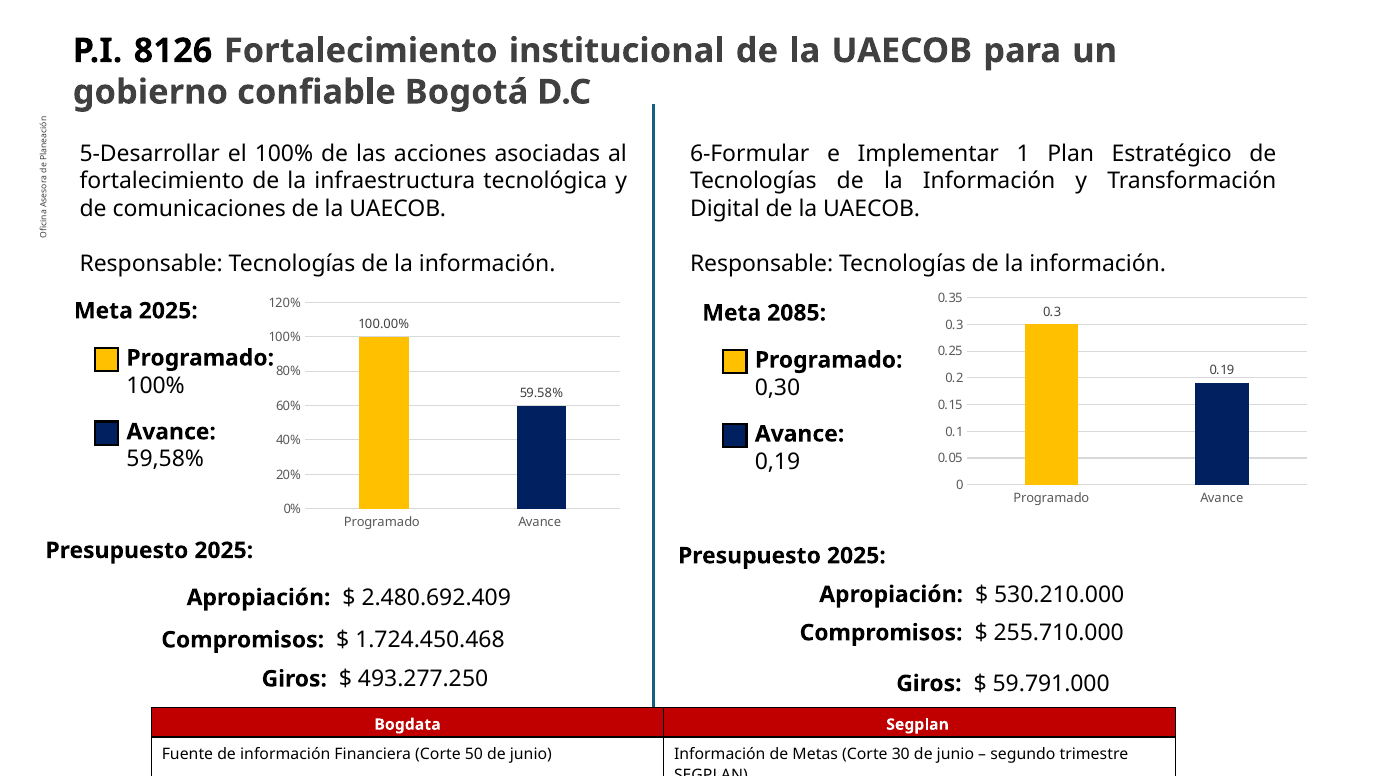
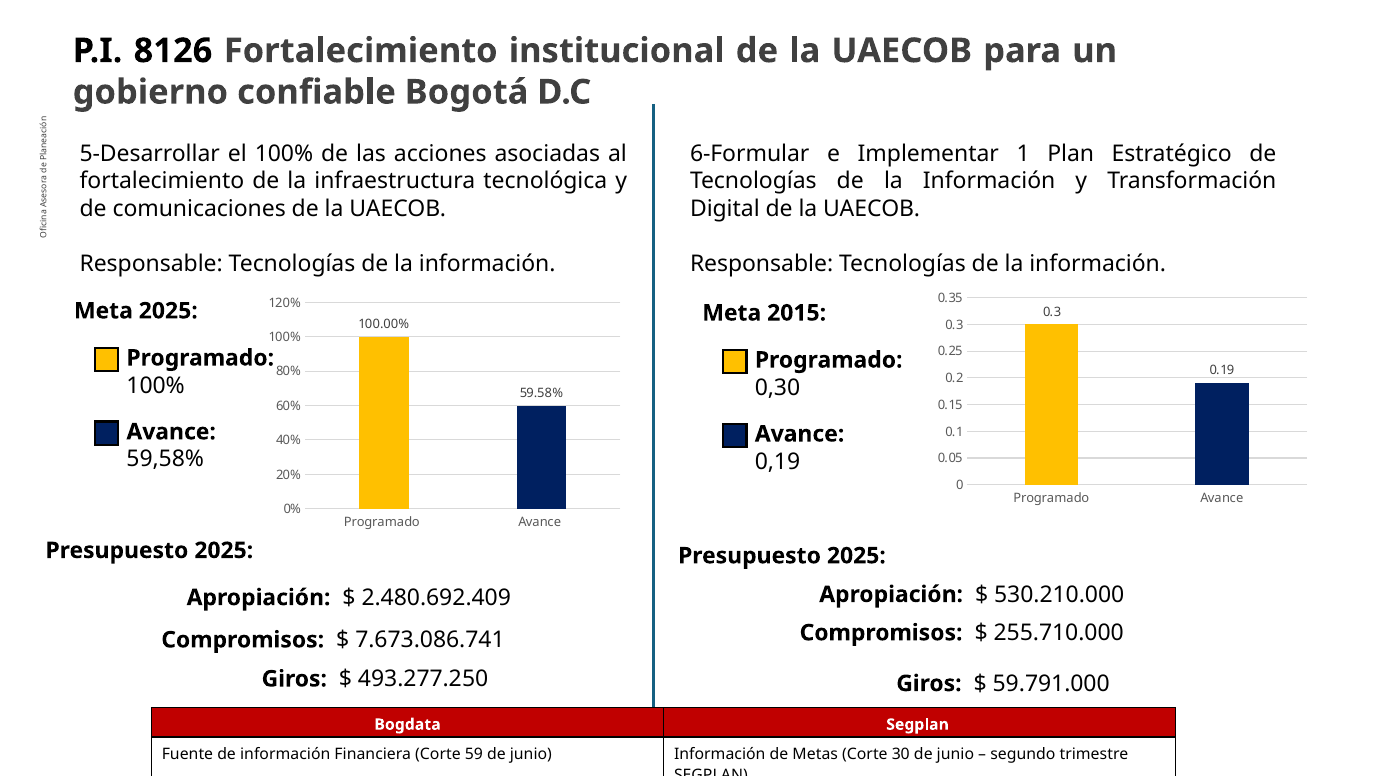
2085: 2085 -> 2015
1.724.450.468: 1.724.450.468 -> 7.673.086.741
50: 50 -> 59
